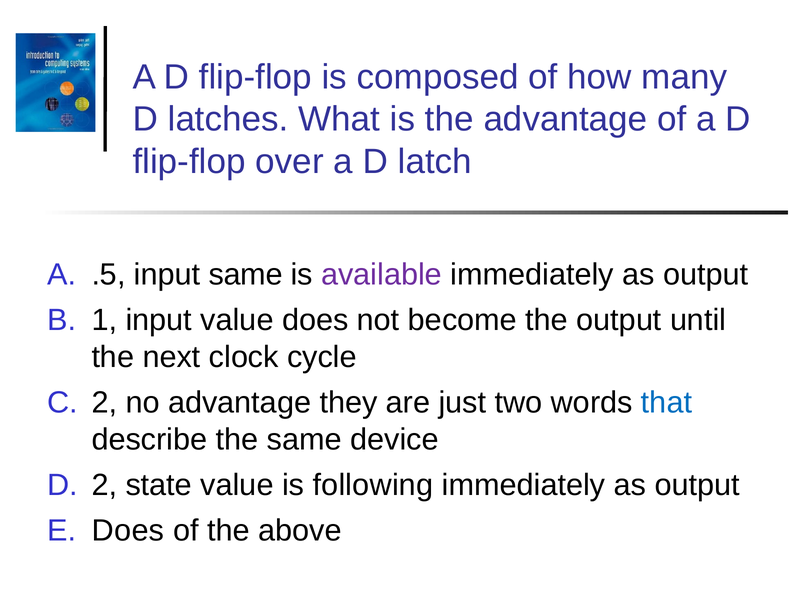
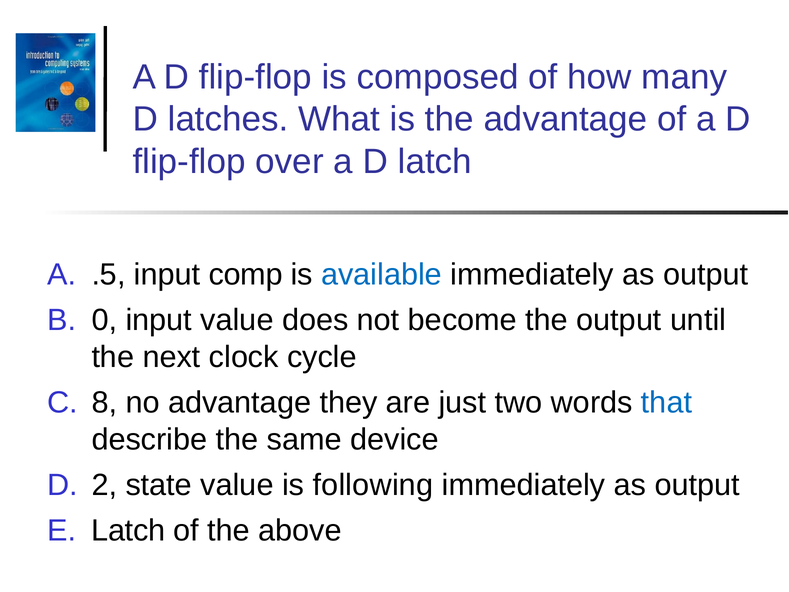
input same: same -> comp
available colour: purple -> blue
1: 1 -> 0
2 at (104, 402): 2 -> 8
Does at (128, 530): Does -> Latch
